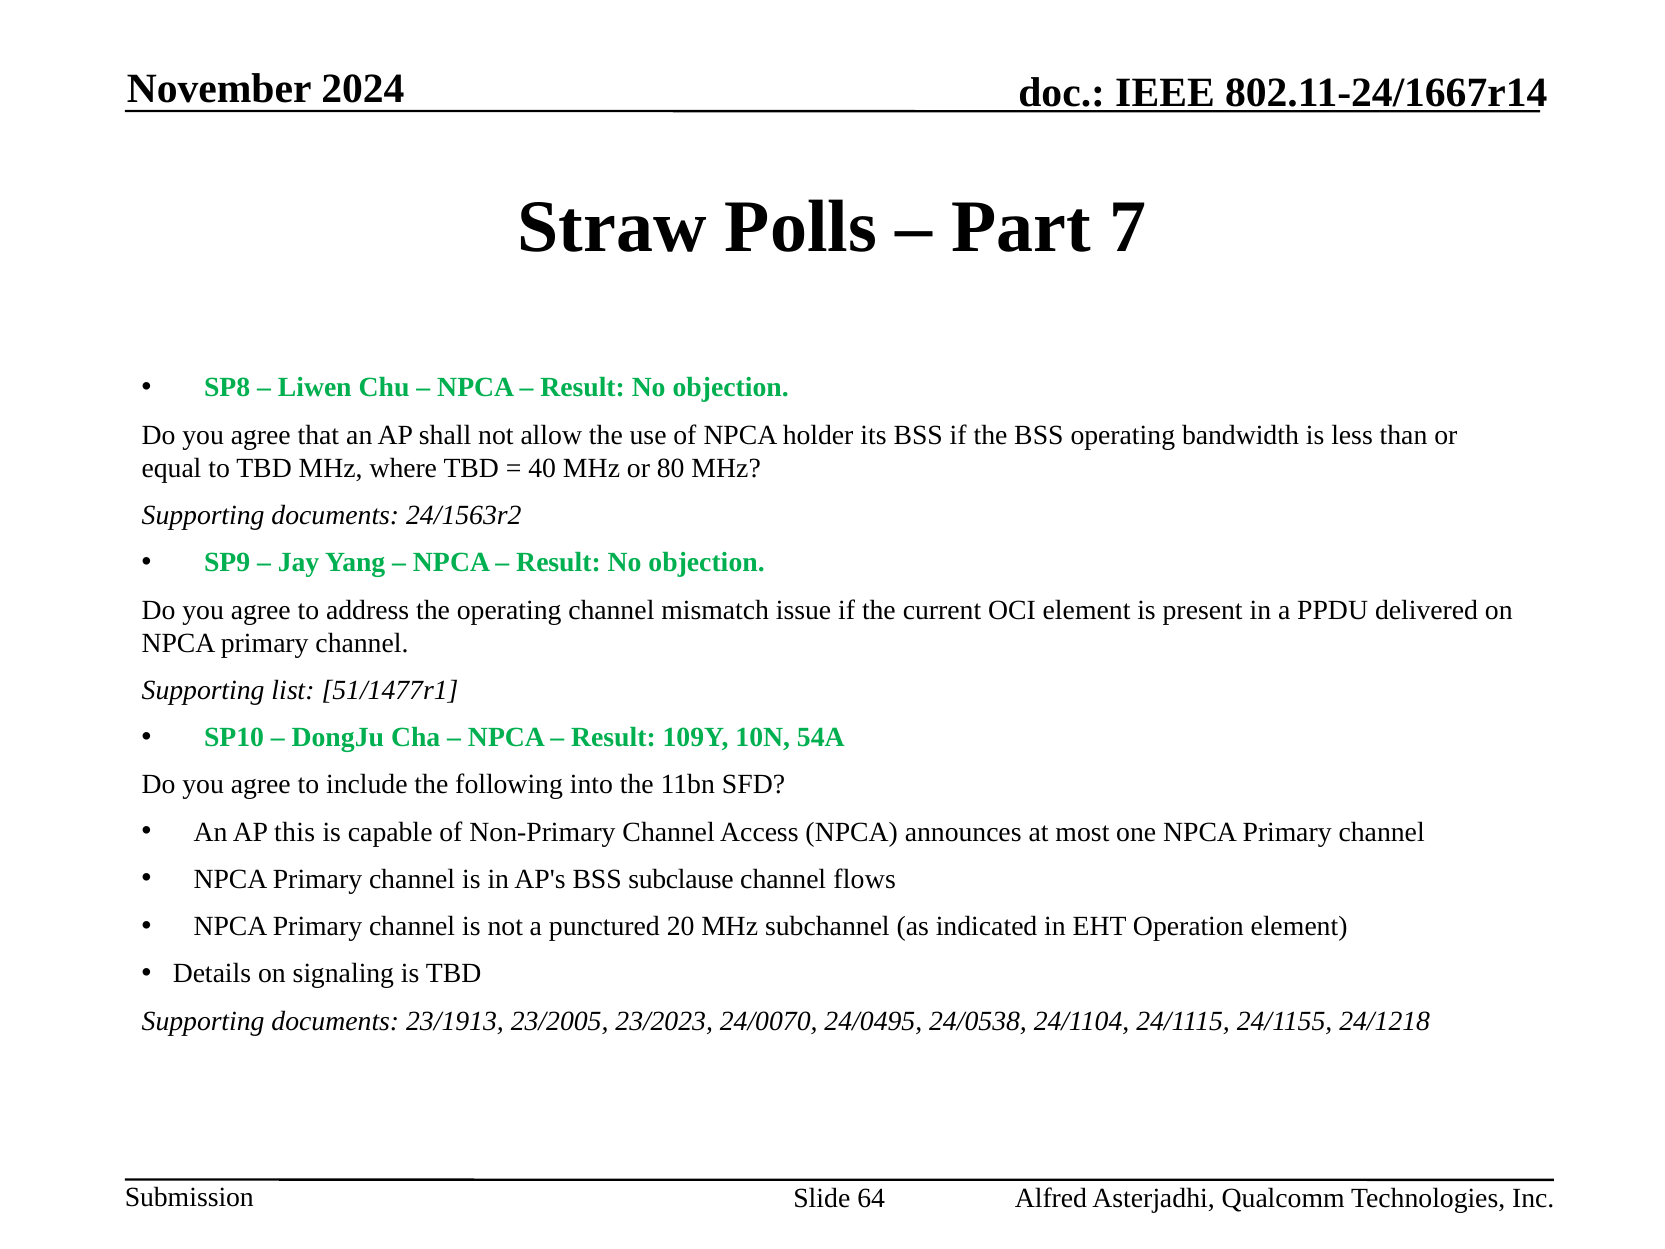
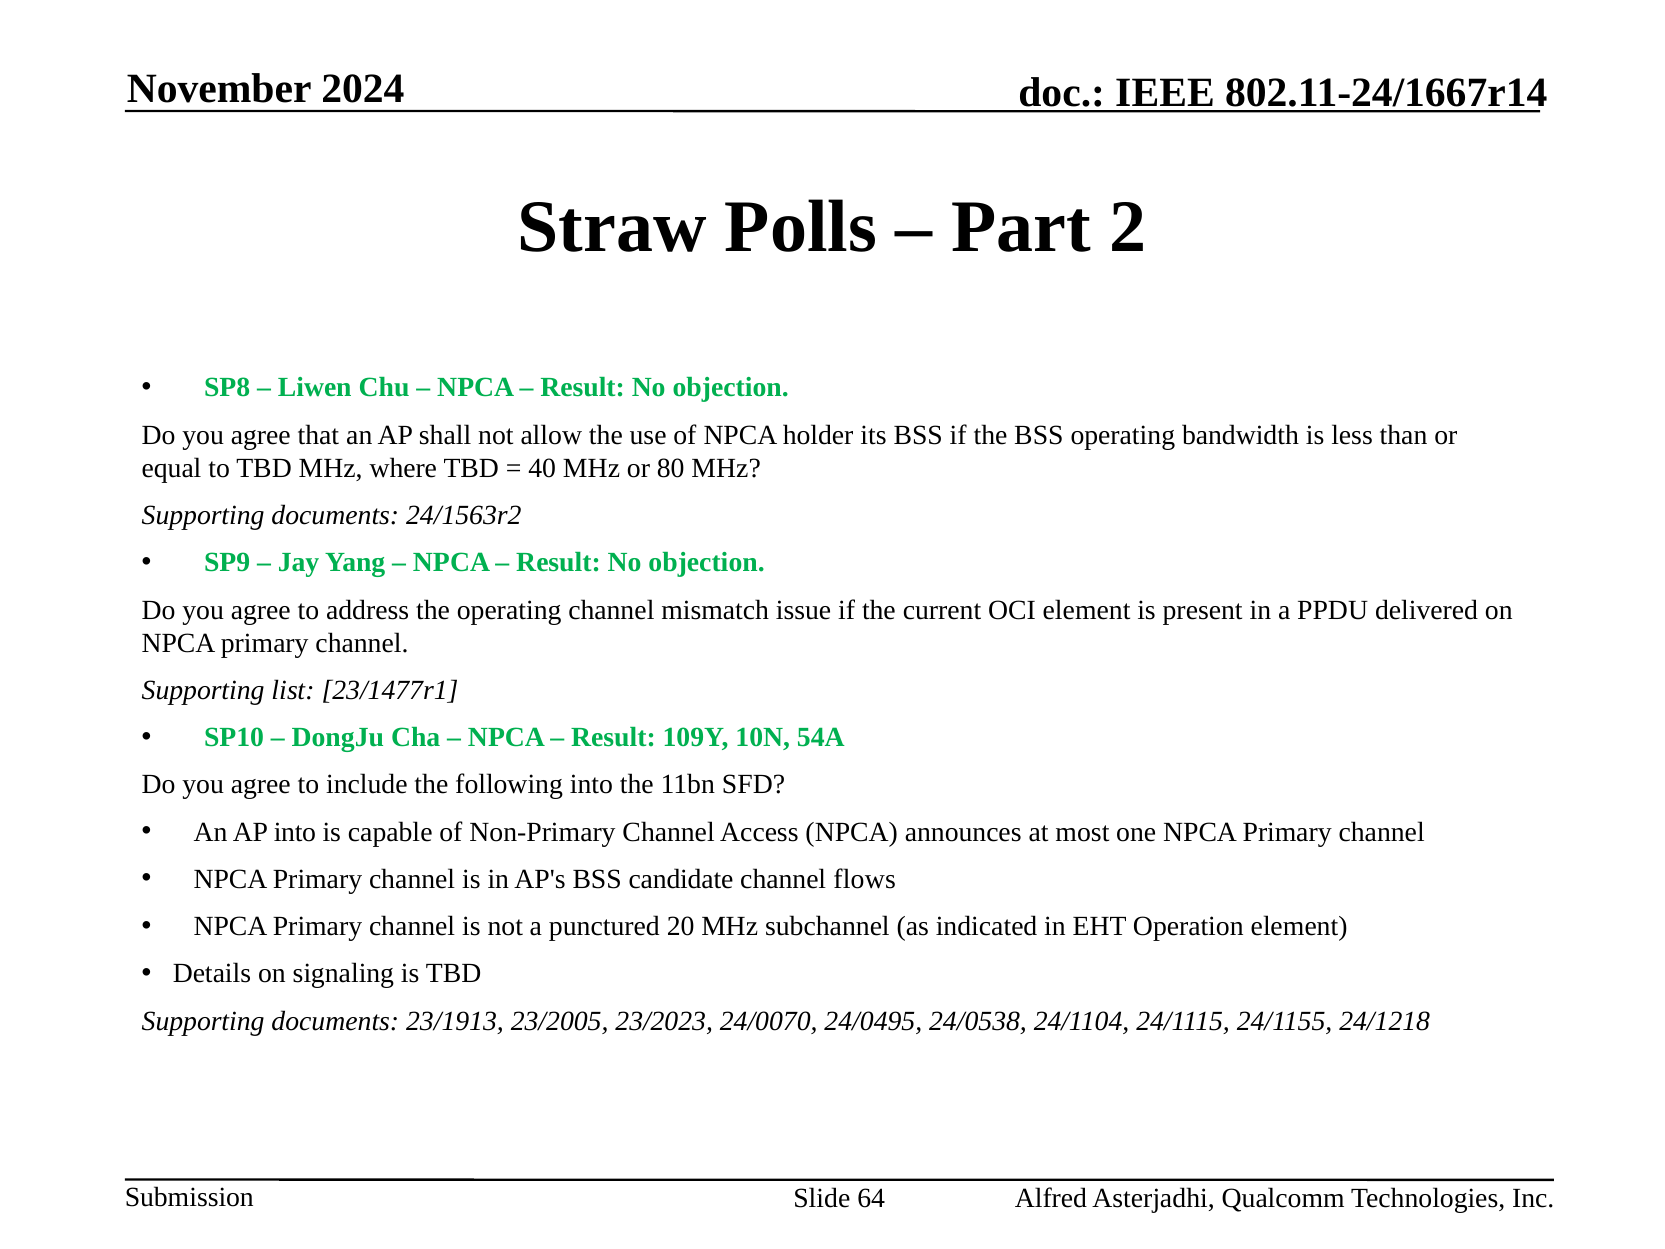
7: 7 -> 2
51/1477r1: 51/1477r1 -> 23/1477r1
AP this: this -> into
subclause: subclause -> candidate
